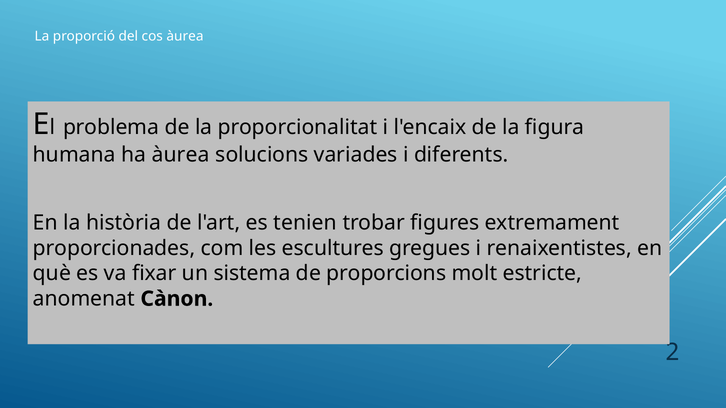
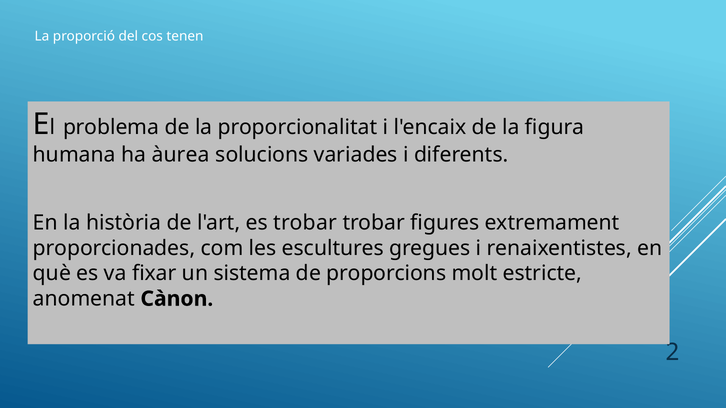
cos àurea: àurea -> tenen
es tenien: tenien -> trobar
